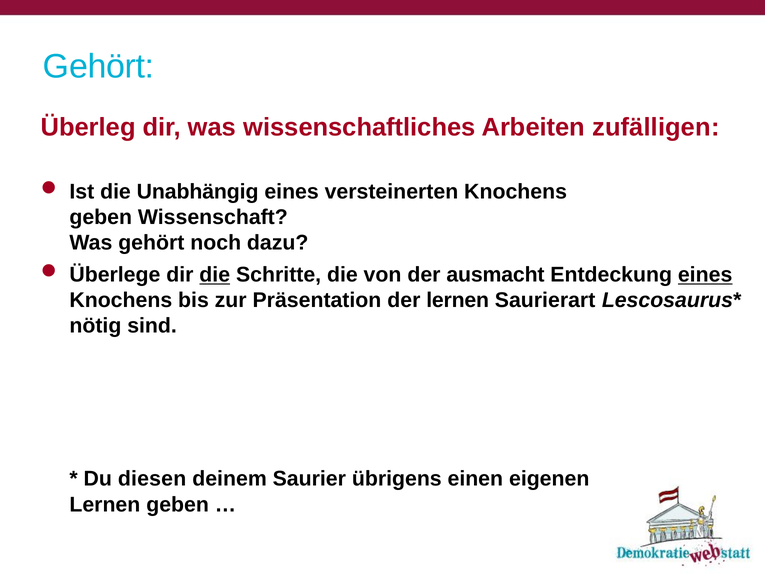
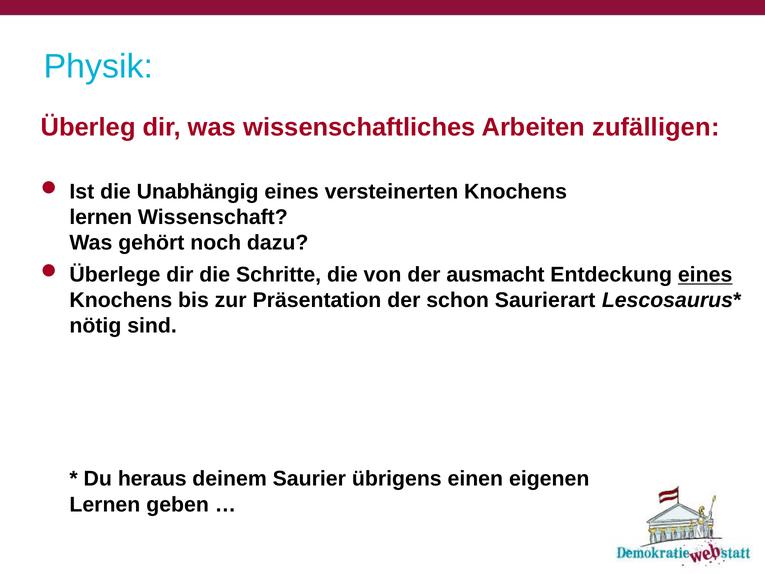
Gehört at (99, 66): Gehört -> Physik
geben at (101, 217): geben -> lernen
die at (215, 275) underline: present -> none
der lernen: lernen -> schon
diesen: diesen -> heraus
